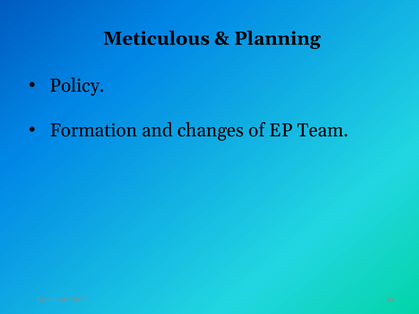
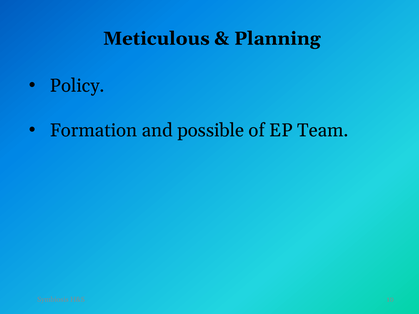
changes: changes -> possible
